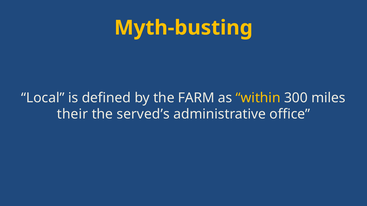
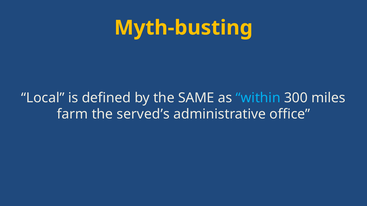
FARM: FARM -> SAME
within colour: yellow -> light blue
their: their -> farm
